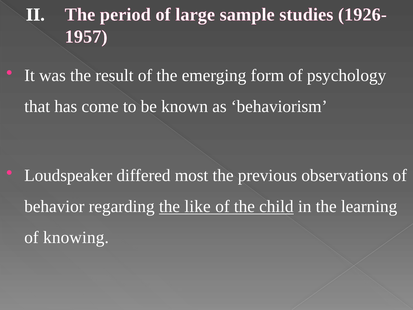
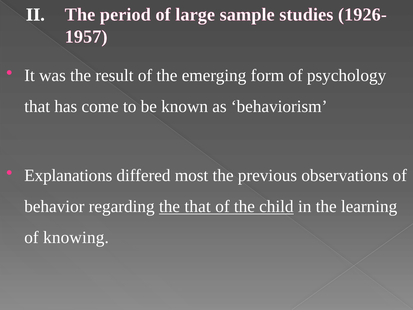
Loudspeaker: Loudspeaker -> Explanations
the like: like -> that
